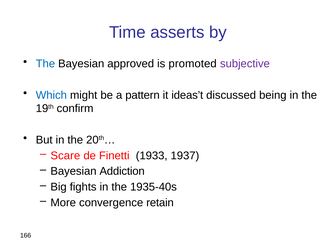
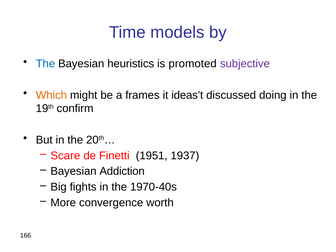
asserts: asserts -> models
approved: approved -> heuristics
Which colour: blue -> orange
pattern: pattern -> frames
being: being -> doing
1933: 1933 -> 1951
1935-40s: 1935-40s -> 1970-40s
retain: retain -> worth
